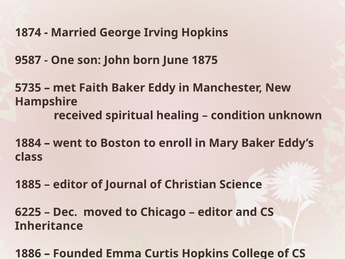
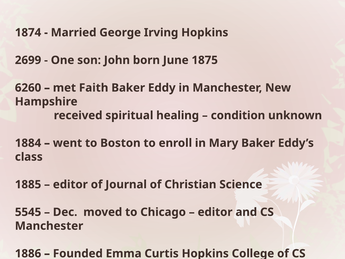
9587: 9587 -> 2699
5735: 5735 -> 6260
6225: 6225 -> 5545
Inheritance at (49, 226): Inheritance -> Manchester
